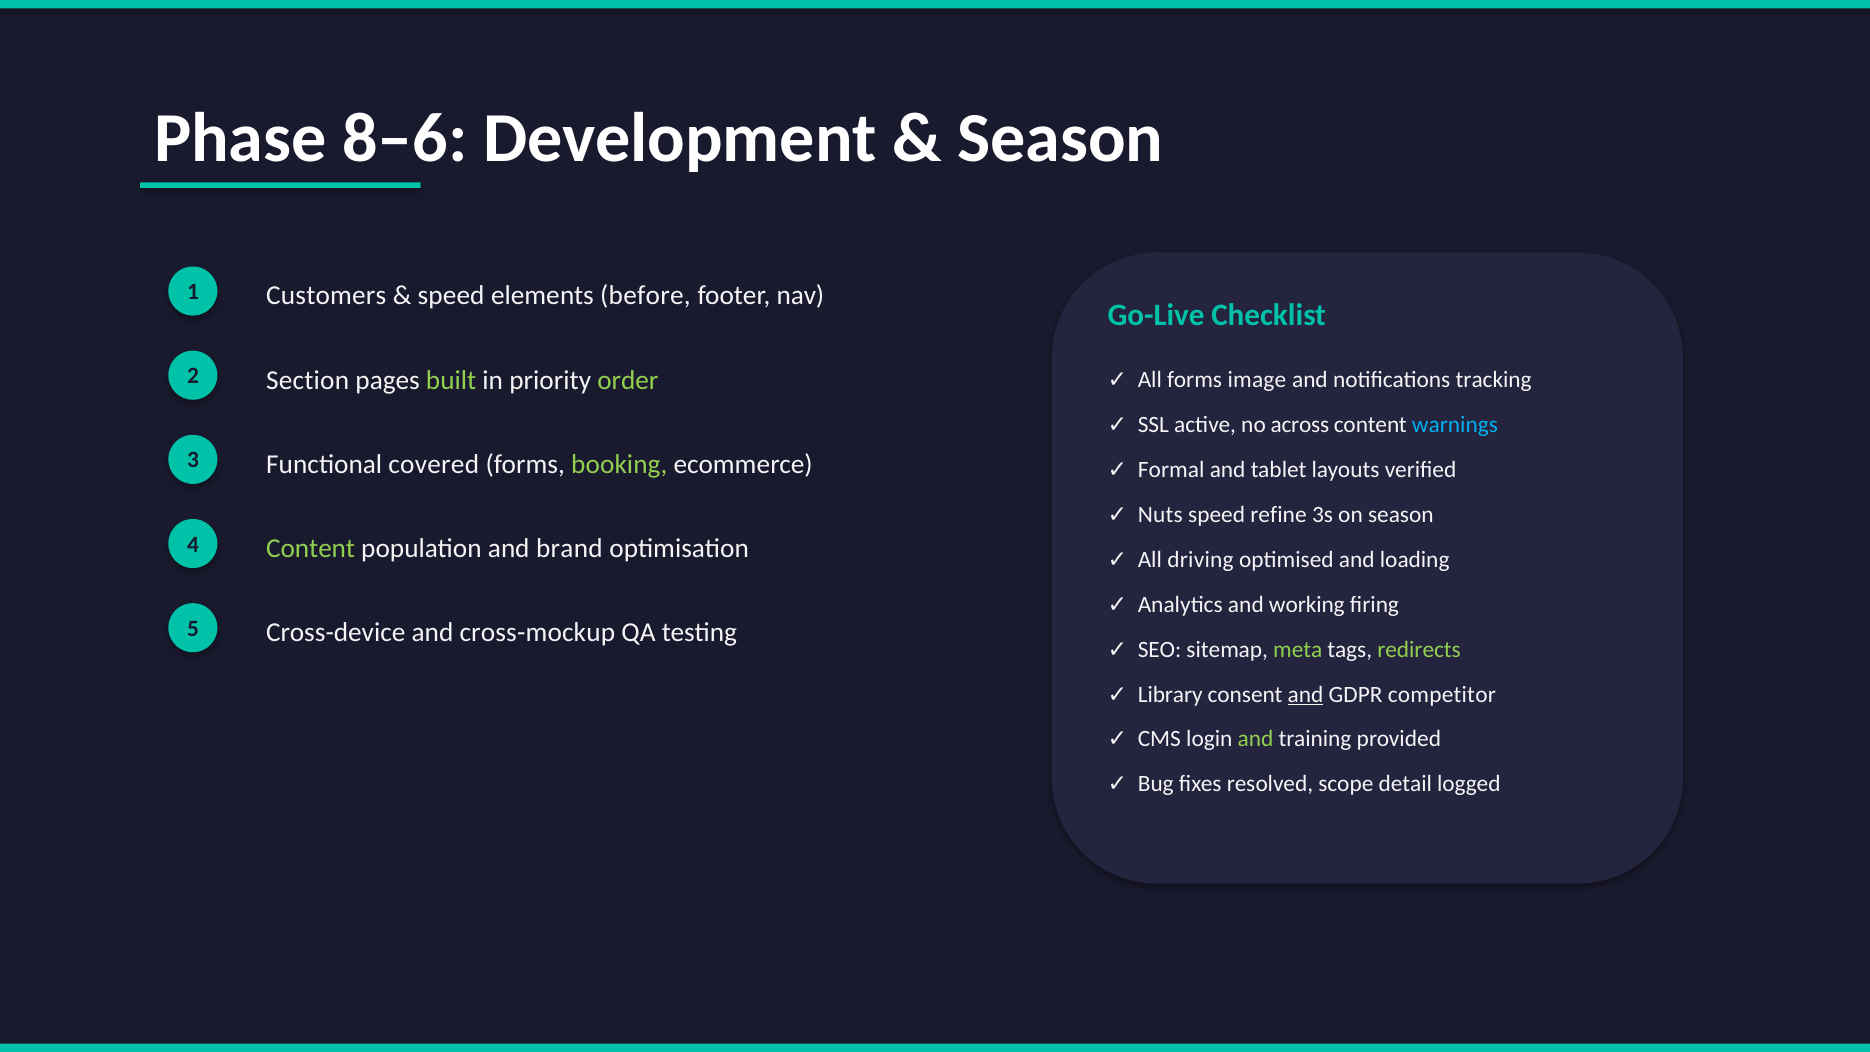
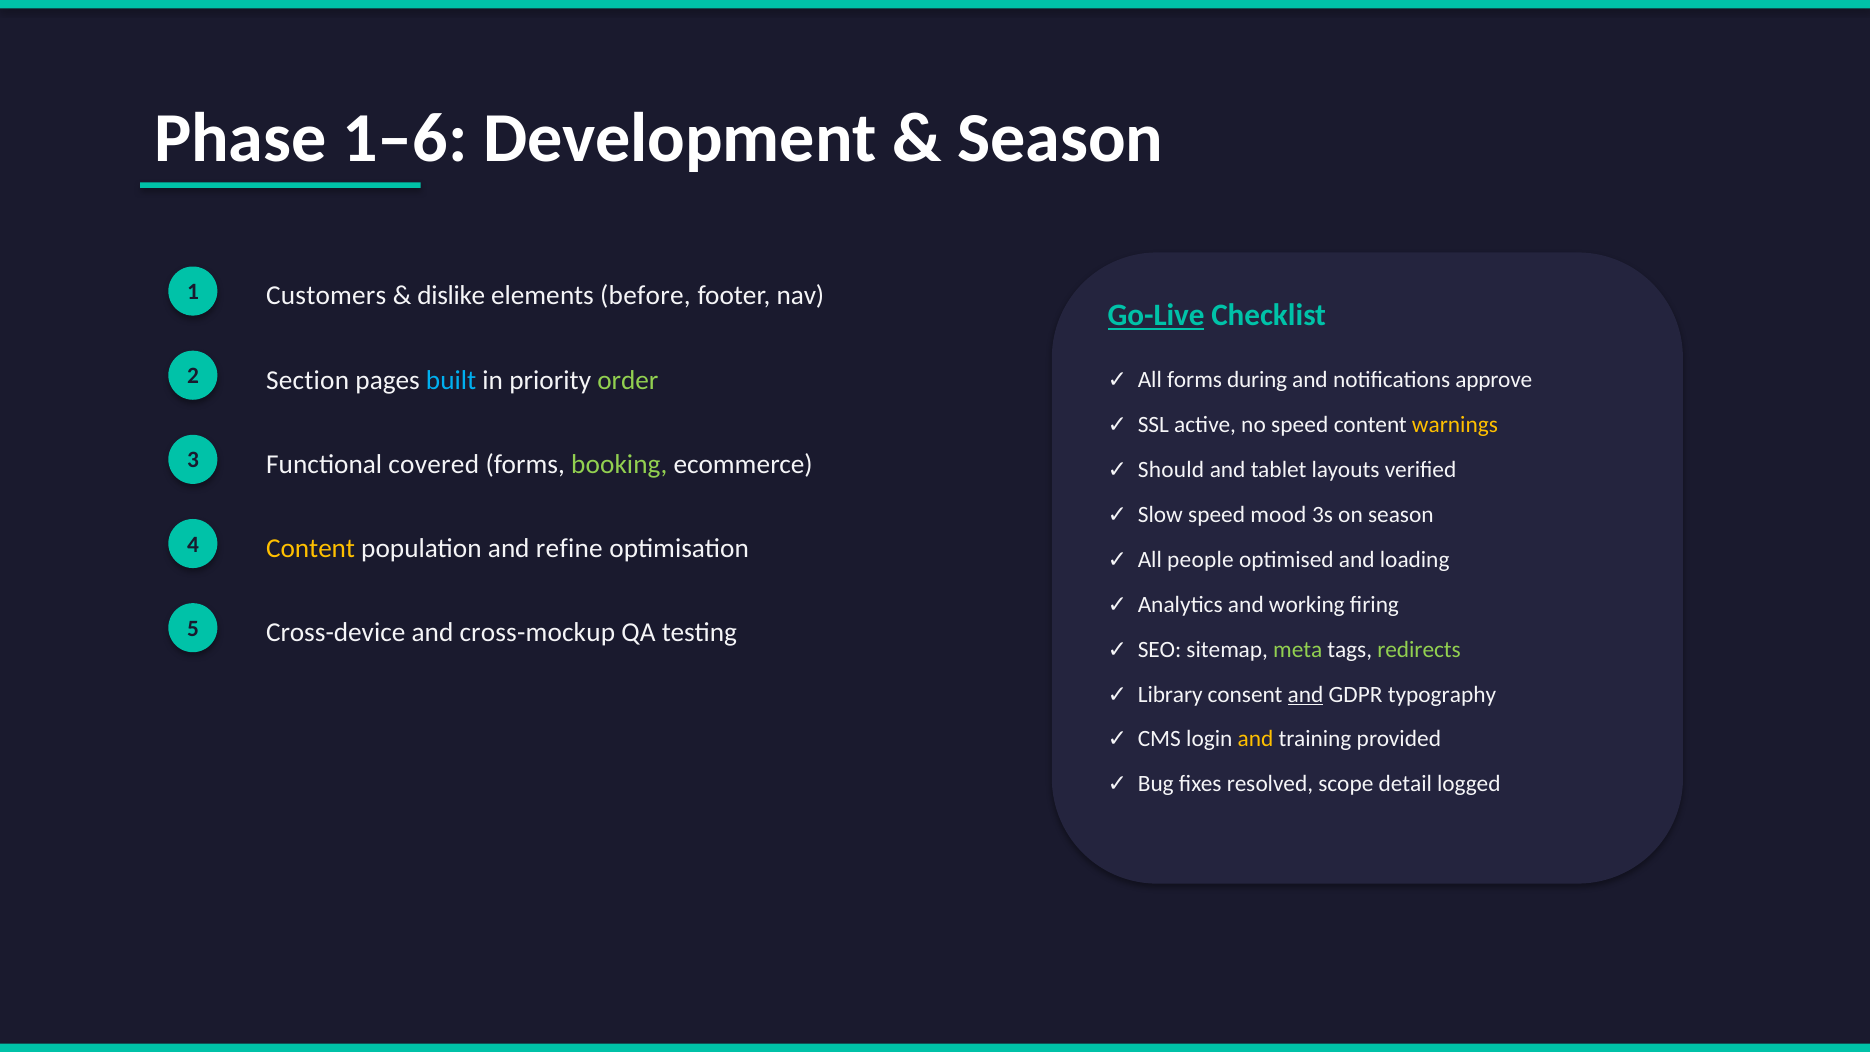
8–6: 8–6 -> 1–6
speed at (451, 296): speed -> dislike
Go-Live underline: none -> present
built colour: light green -> light blue
image: image -> during
tracking: tracking -> approve
no across: across -> speed
warnings colour: light blue -> yellow
Formal: Formal -> Should
Nuts: Nuts -> Slow
refine: refine -> mood
Content at (311, 548) colour: light green -> yellow
brand: brand -> refine
driving: driving -> people
competitor: competitor -> typography
and at (1256, 739) colour: light green -> yellow
